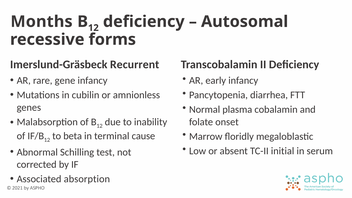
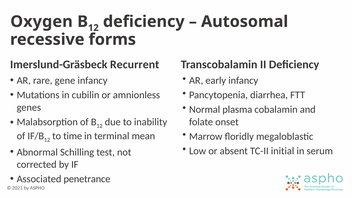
Months: Months -> Oxygen
beta: beta -> time
cause: cause -> mean
absorption: absorption -> penetrance
